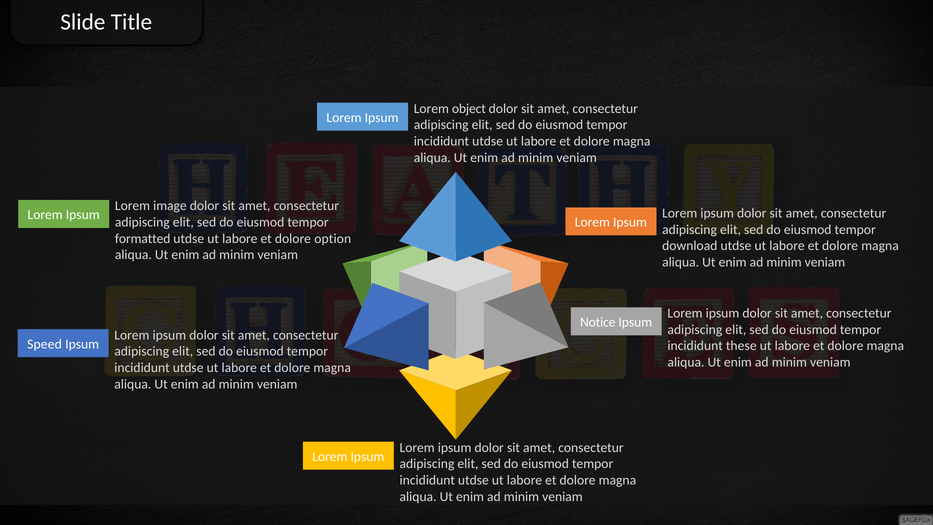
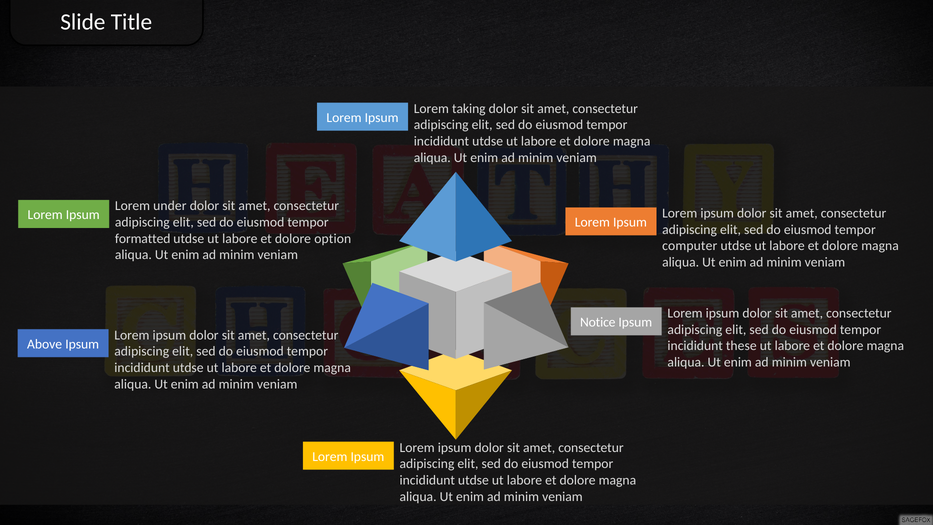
object: object -> taking
image: image -> under
download: download -> computer
Speed: Speed -> Above
